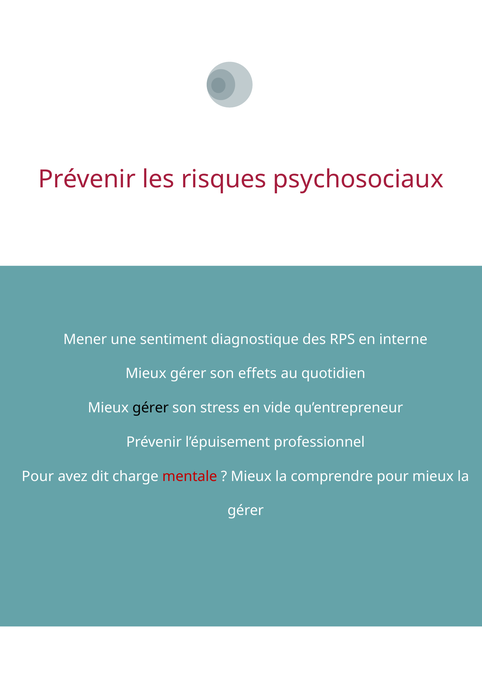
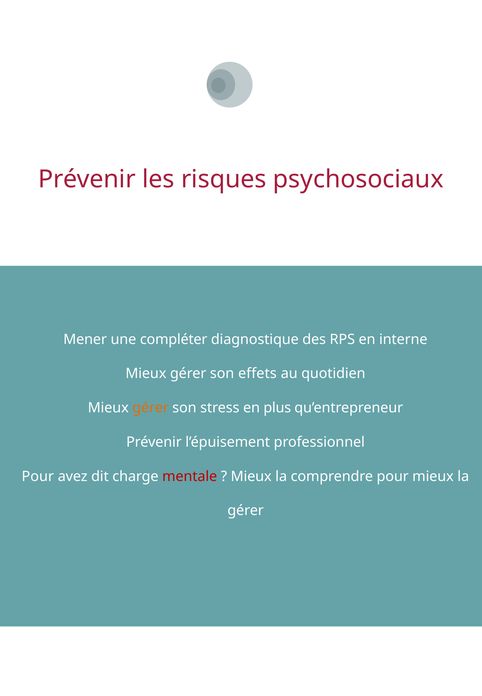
sentiment: sentiment -> compléter
gérer at (151, 408) colour: black -> orange
vide: vide -> plus
